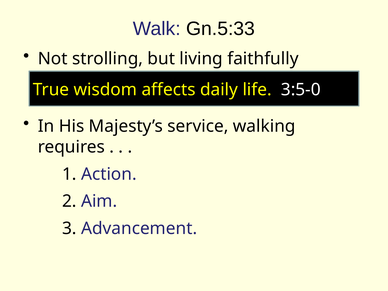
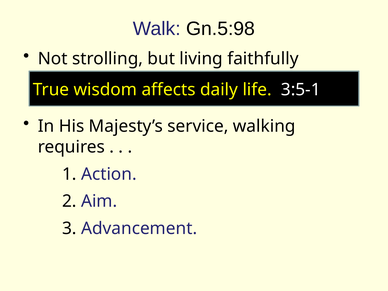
Gn.5:33: Gn.5:33 -> Gn.5:98
3:5-0: 3:5-0 -> 3:5-1
